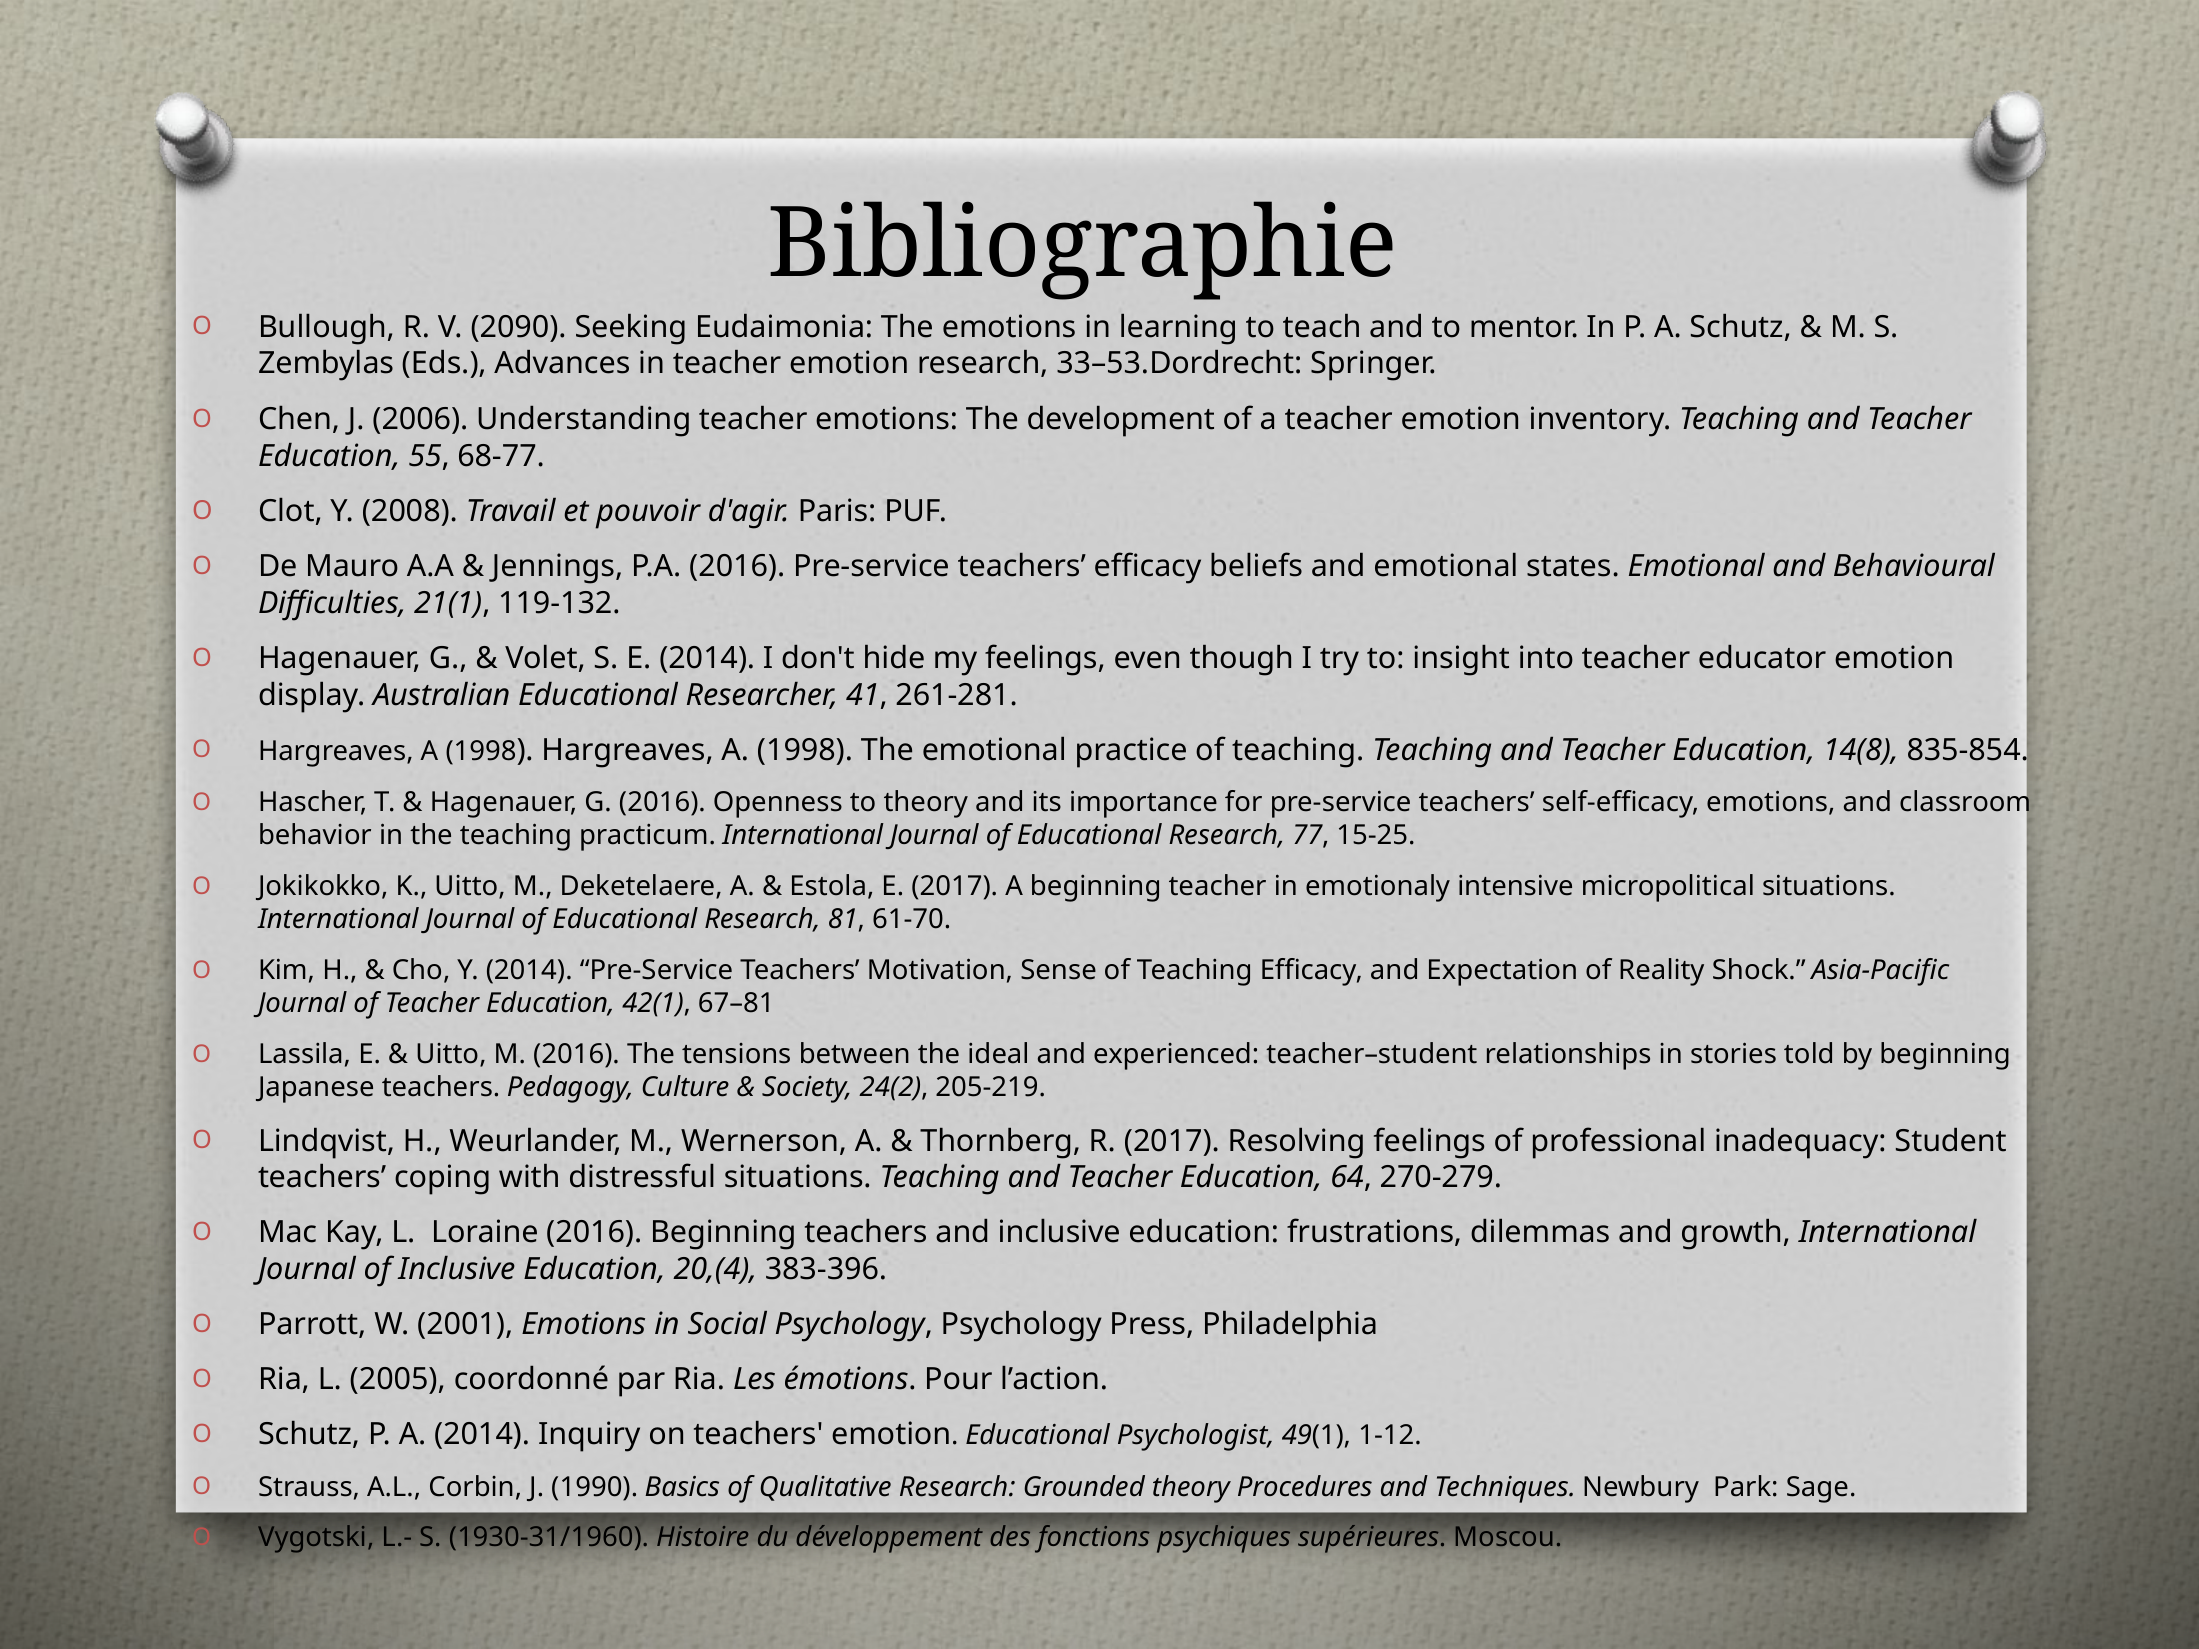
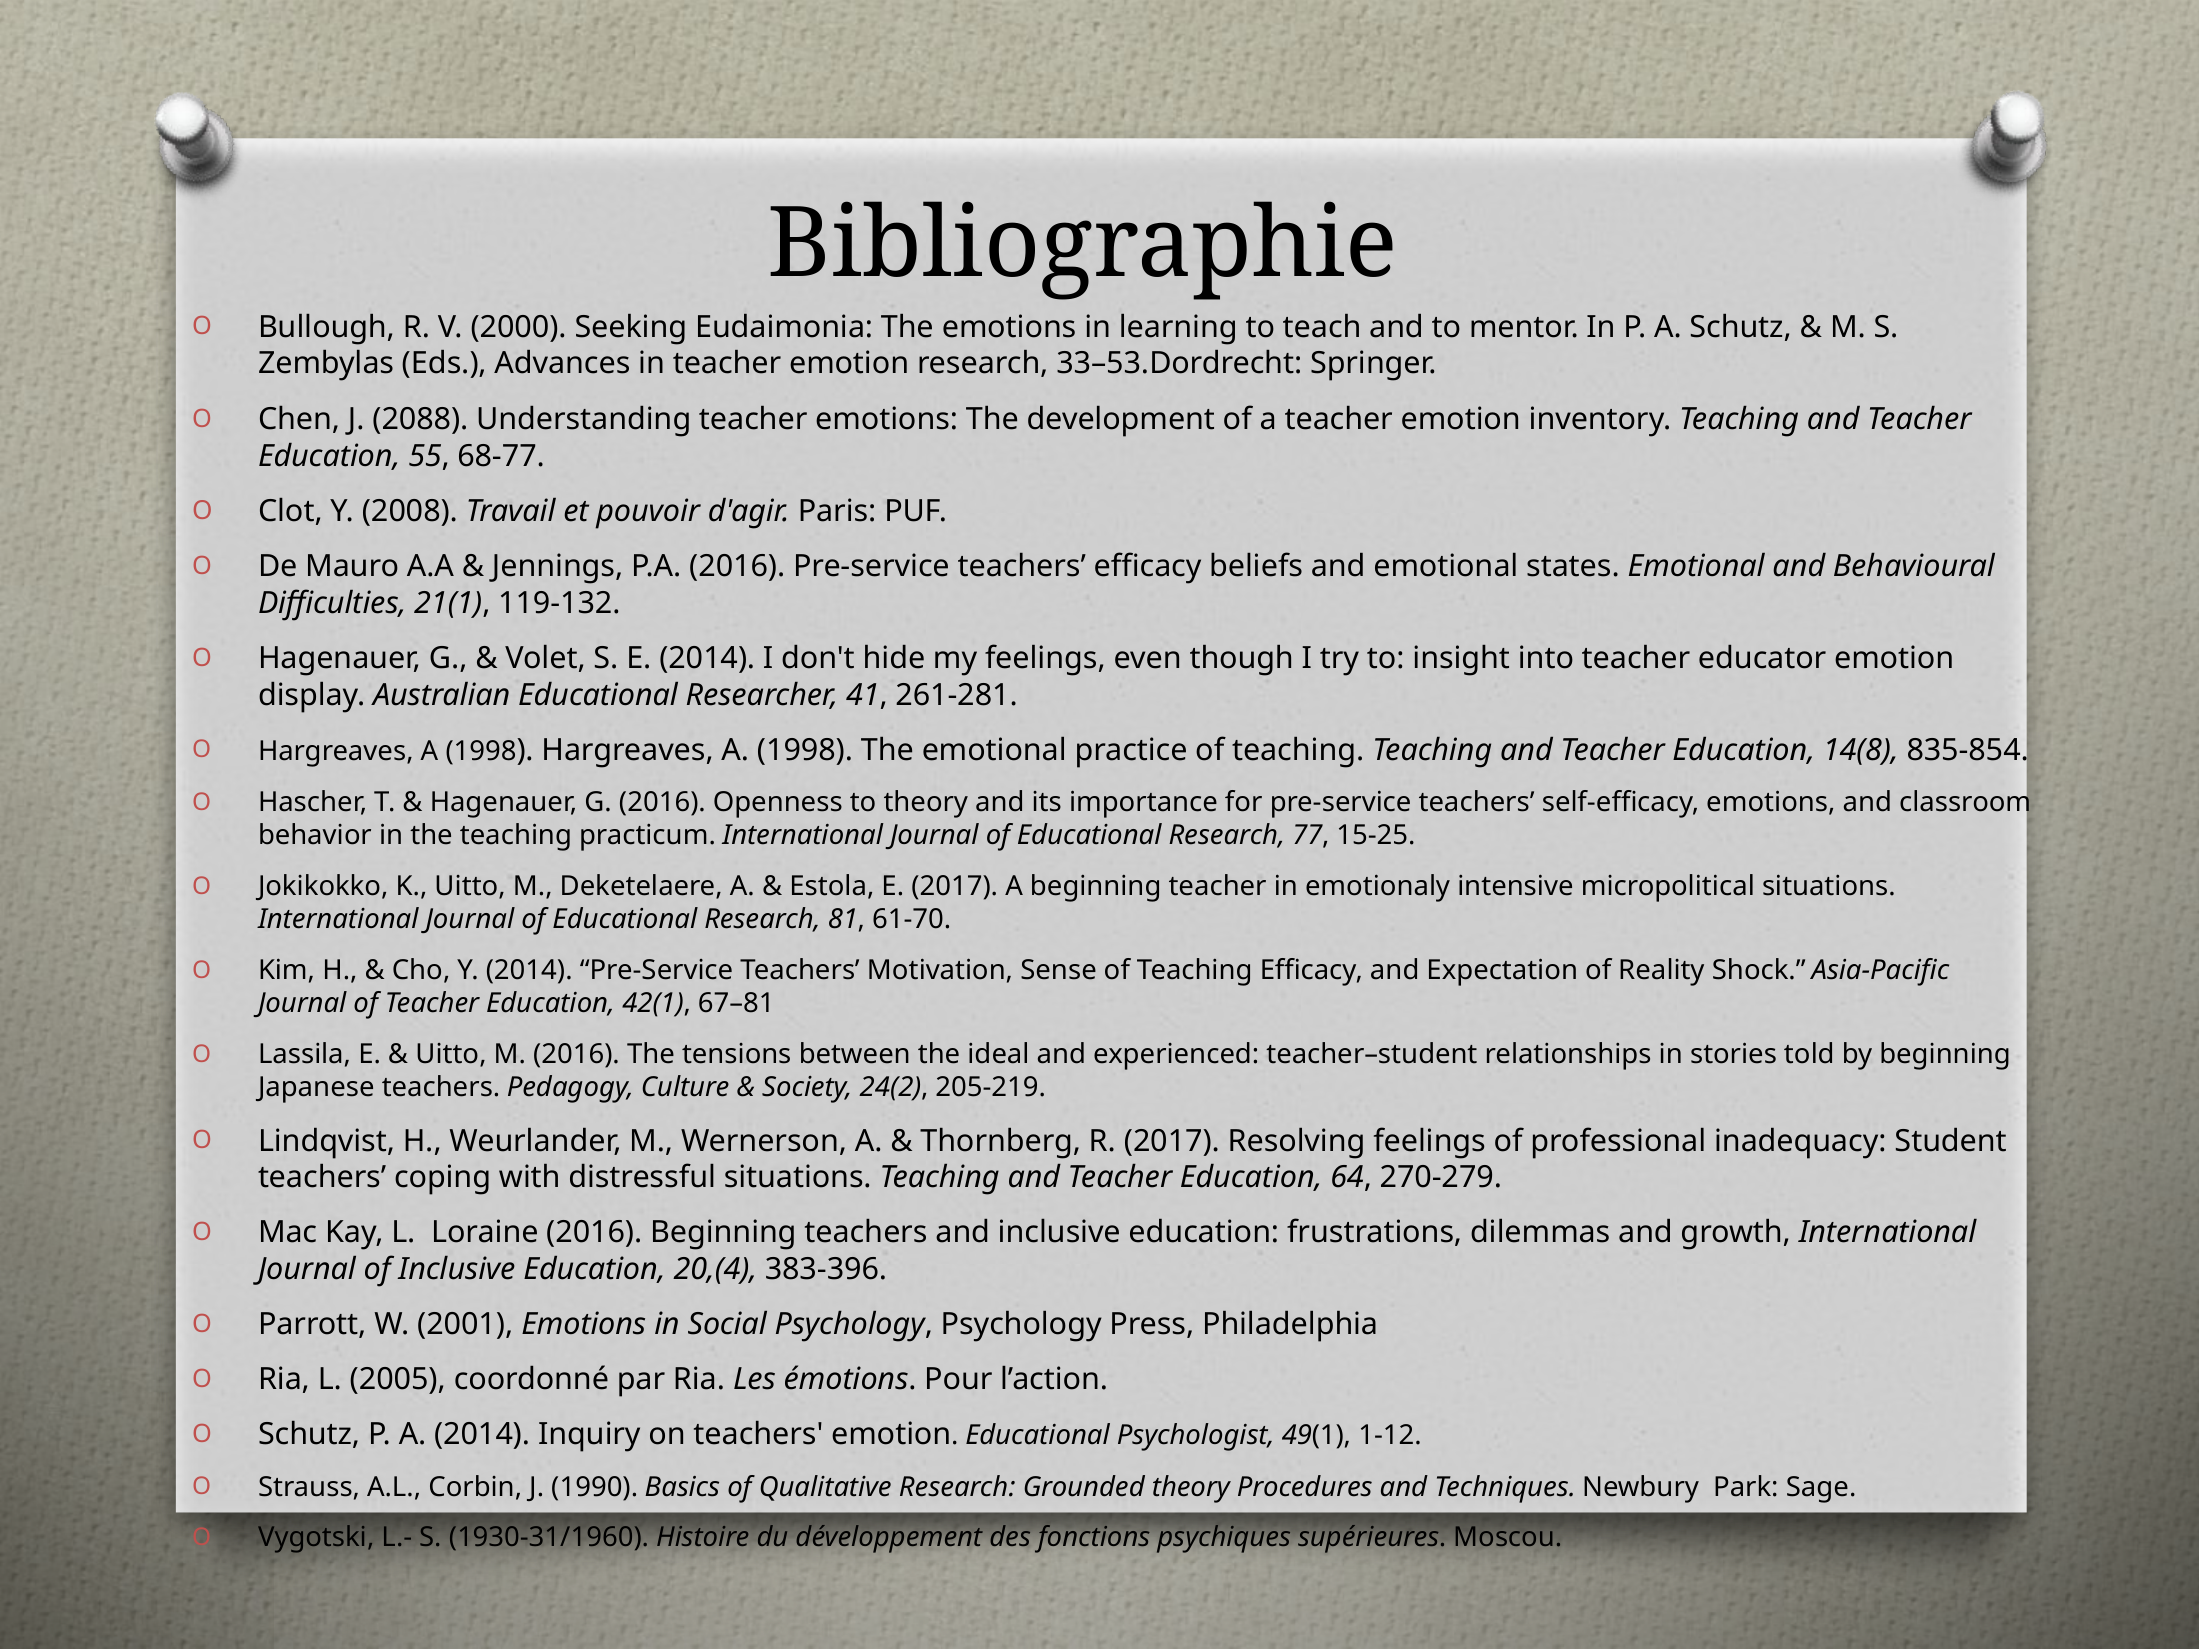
2090: 2090 -> 2000
2006: 2006 -> 2088
